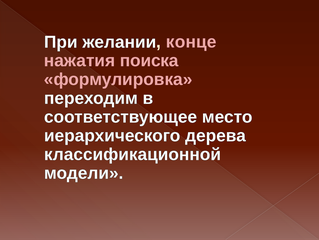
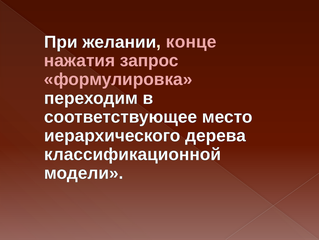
поиска: поиска -> запрос
